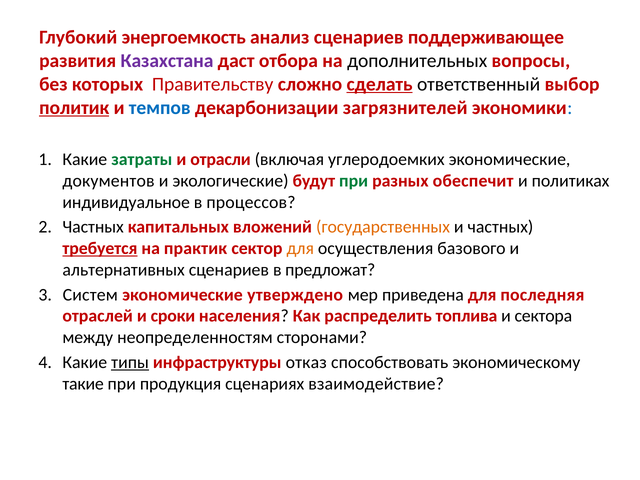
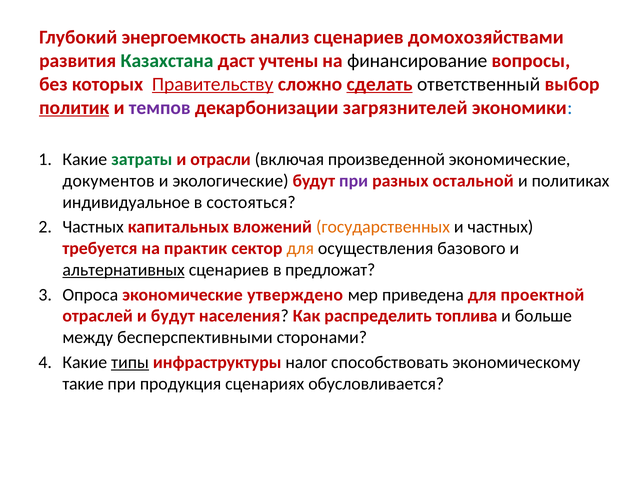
поддерживающее: поддерживающее -> домохозяйствами
Казахстана colour: purple -> green
отбора: отбора -> учтены
дополнительных: дополнительных -> финансирование
Правительству underline: none -> present
темпов colour: blue -> purple
углеродоемких: углеродоемких -> произведенной
при at (354, 181) colour: green -> purple
обеспечит: обеспечит -> остальной
процессов: процессов -> состояться
требуется underline: present -> none
альтернативных underline: none -> present
Систем: Систем -> Опроса
последняя: последняя -> проектной
и сроки: сроки -> будут
сектора: сектора -> больше
неопределенностям: неопределенностям -> бесперспективными
отказ: отказ -> налог
взаимодействие: взаимодействие -> обусловливается
